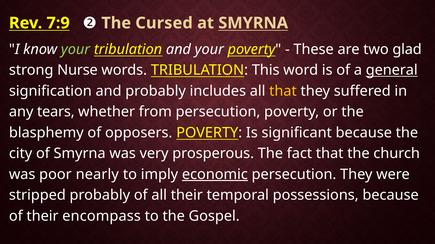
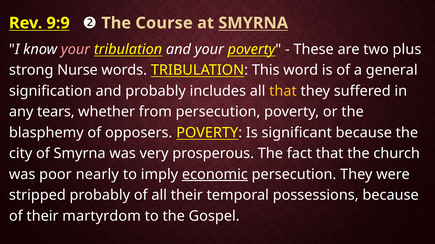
7:9: 7:9 -> 9:9
Cursed: Cursed -> Course
your at (76, 49) colour: light green -> pink
glad: glad -> plus
general underline: present -> none
encompass: encompass -> martyrdom
